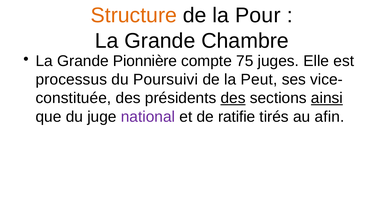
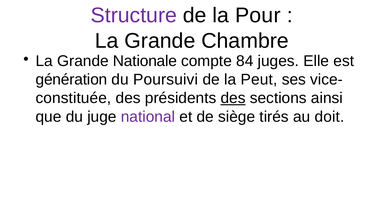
Structure colour: orange -> purple
Pionnière: Pionnière -> Nationale
75: 75 -> 84
processus: processus -> génération
ainsi underline: present -> none
ratifie: ratifie -> siège
afin: afin -> doit
